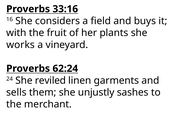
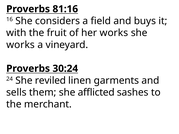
33:16: 33:16 -> 81:16
her plants: plants -> works
62:24: 62:24 -> 30:24
unjustly: unjustly -> afflicted
